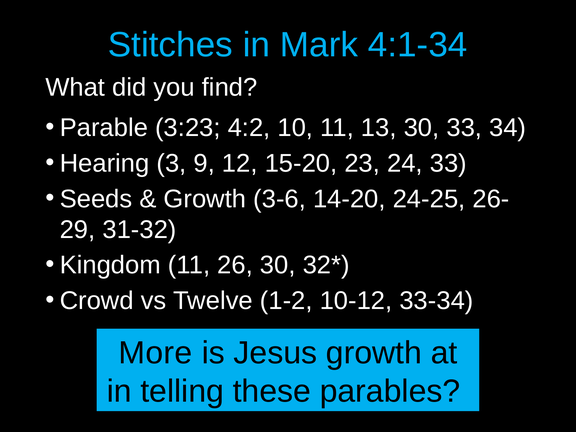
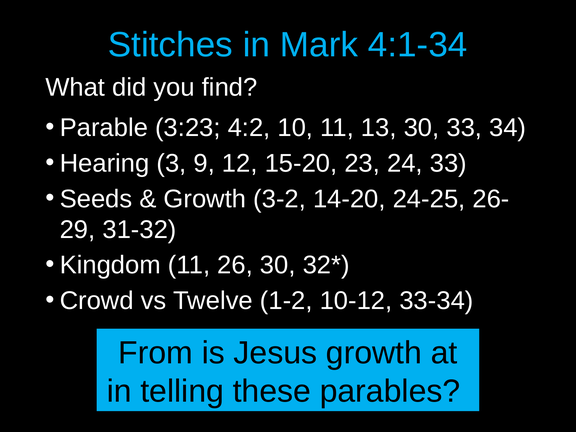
3-6: 3-6 -> 3-2
More: More -> From
